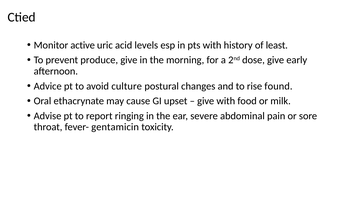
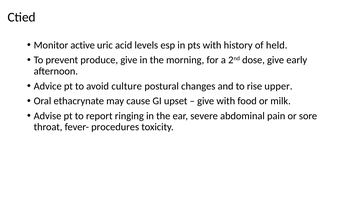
least: least -> held
found: found -> upper
gentamicin: gentamicin -> procedures
